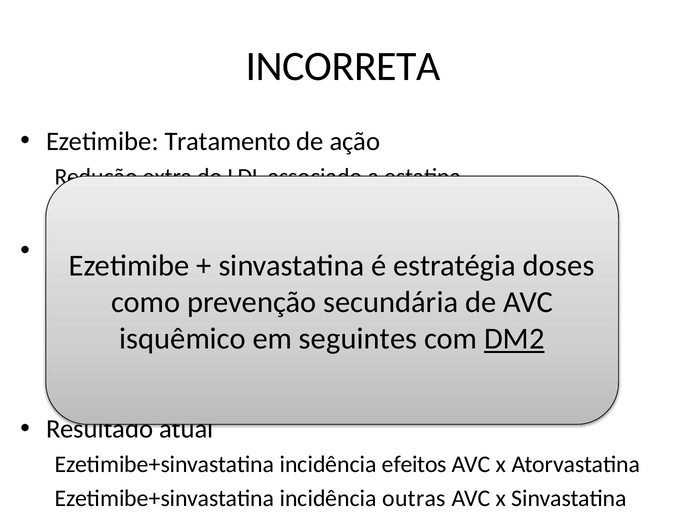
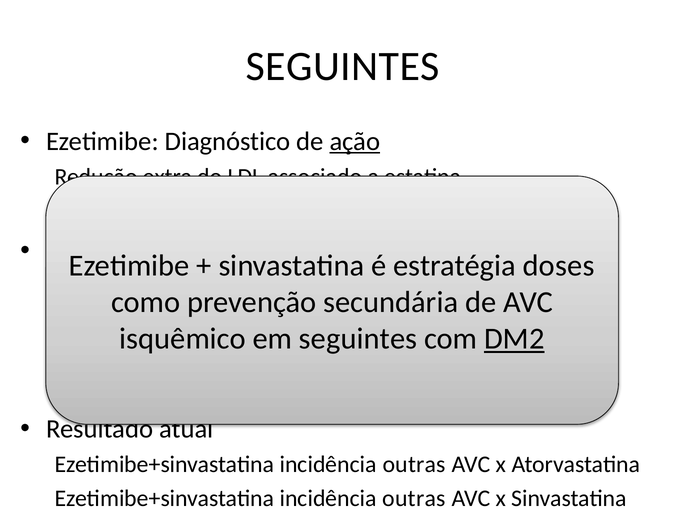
INCORRETA at (343, 66): INCORRETA -> SEGUINTES
Tratamento: Tratamento -> Diagnóstico
ação underline: none -> present
efeitos at (414, 465): efeitos -> outras
